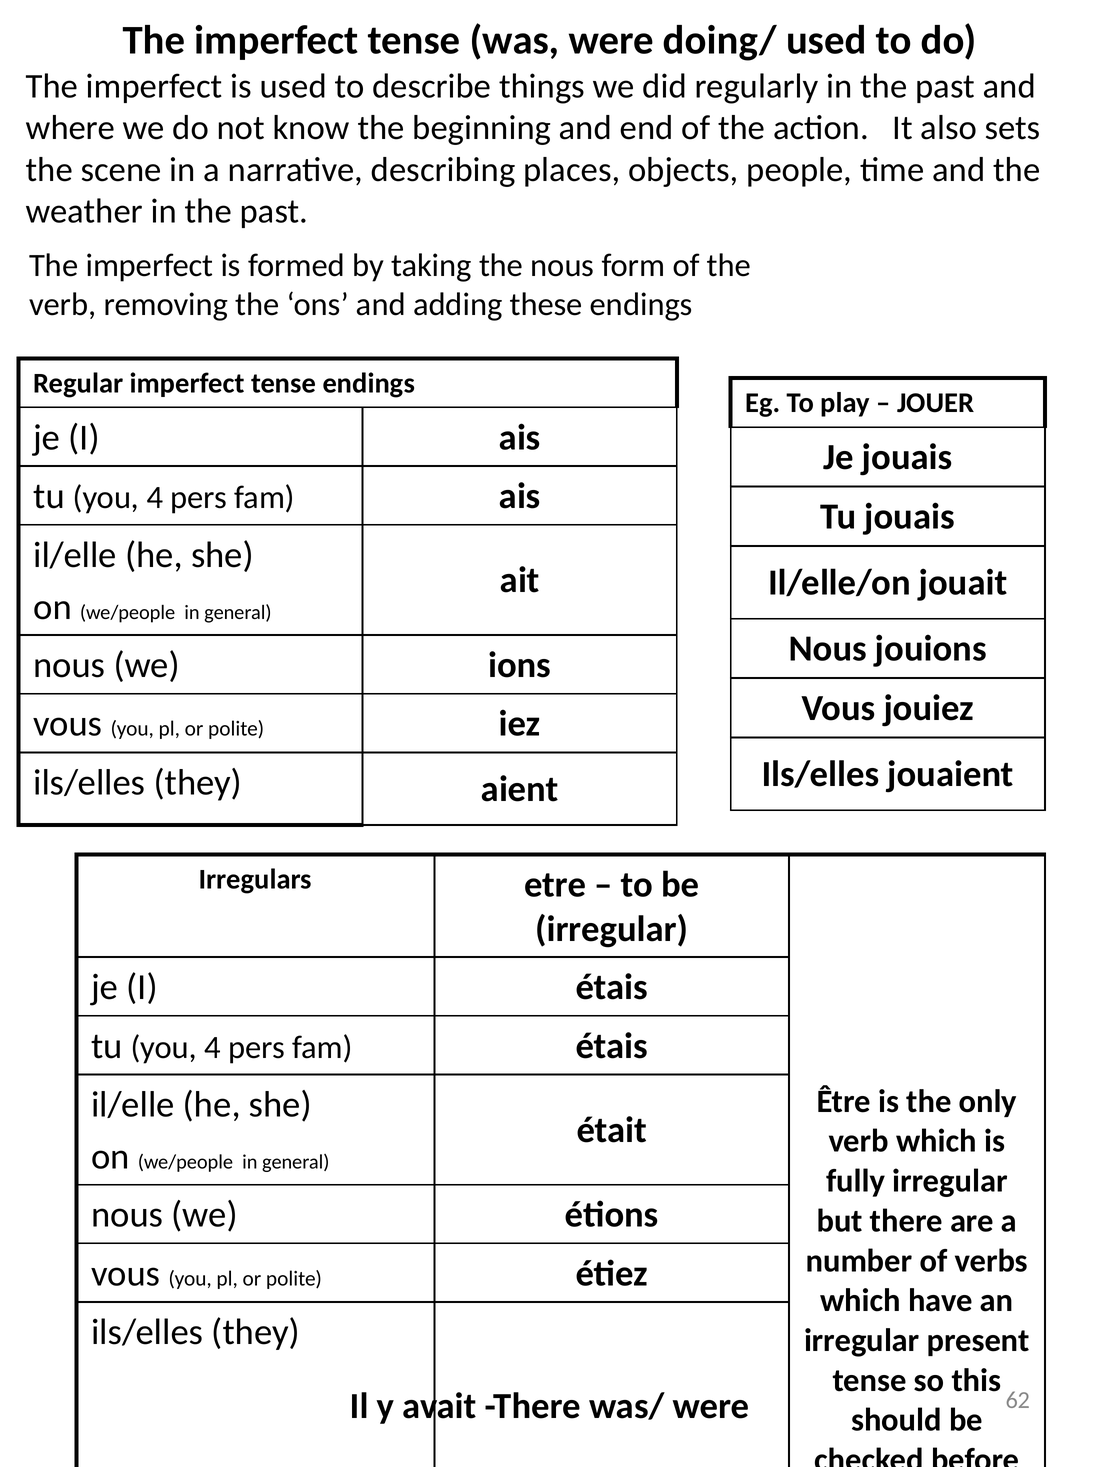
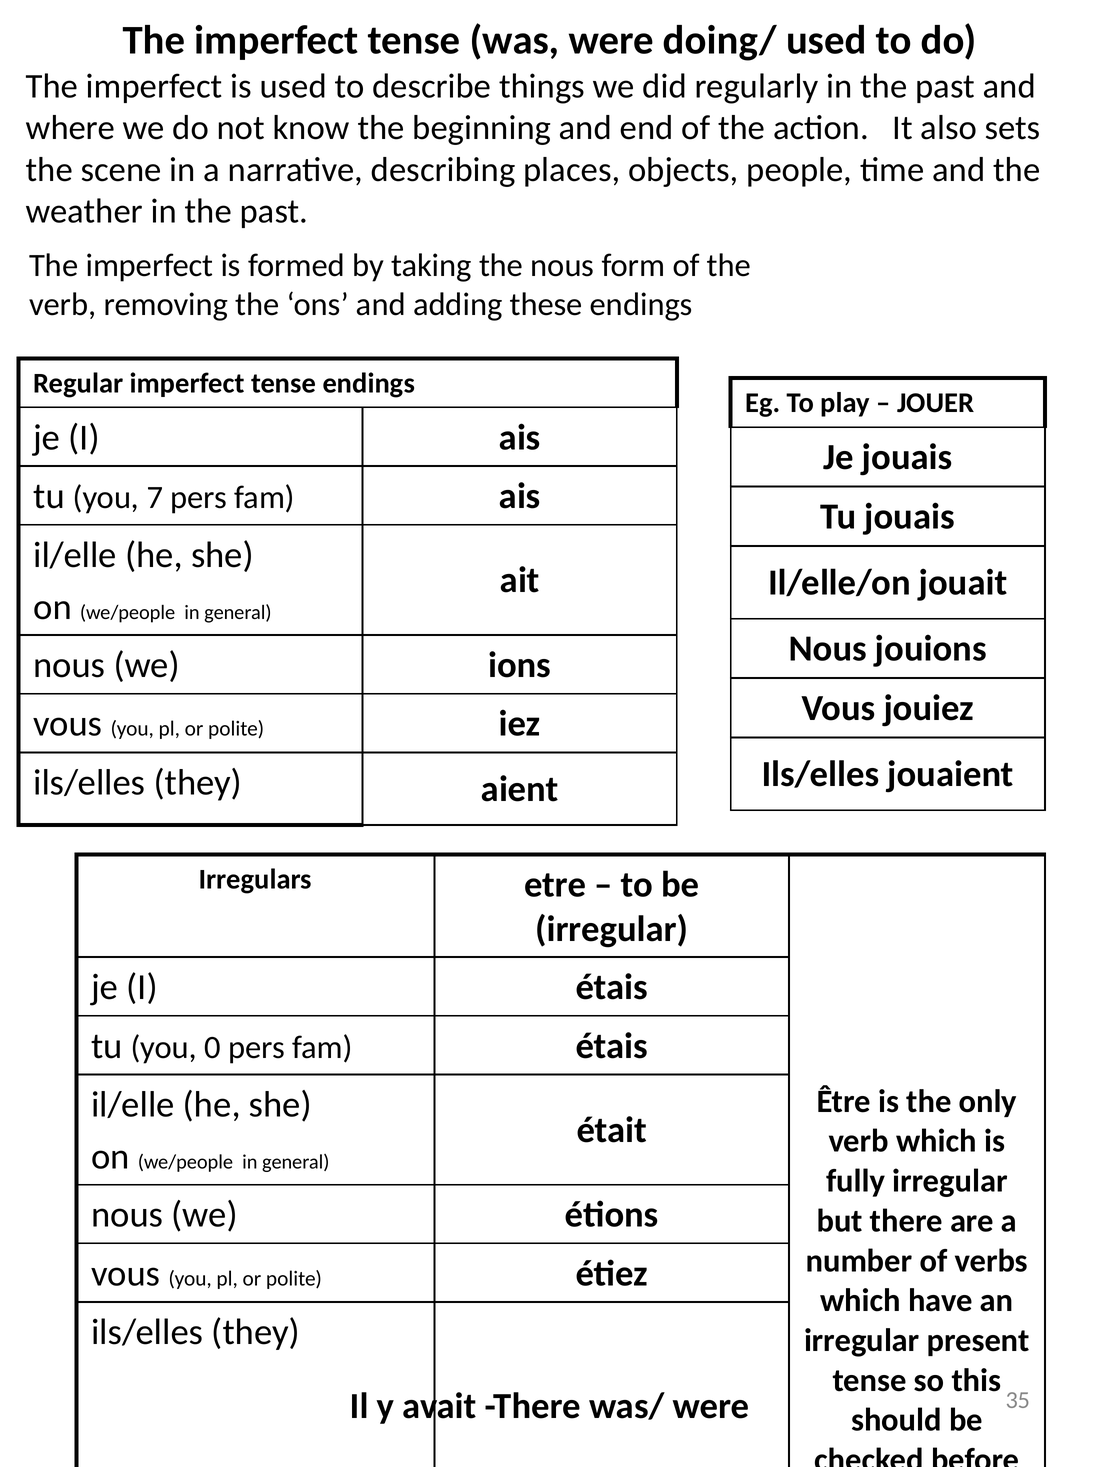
4 at (155, 498): 4 -> 7
4 at (213, 1047): 4 -> 0
62: 62 -> 35
